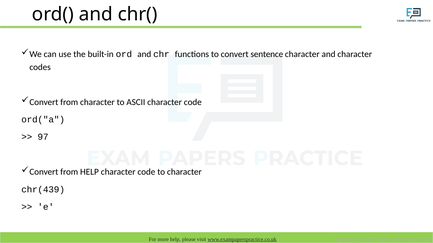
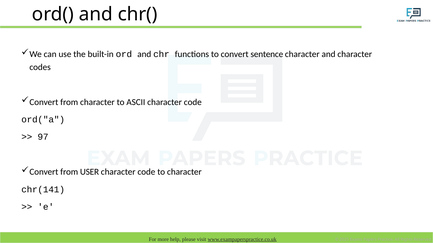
from HELP: HELP -> USER
chr(439: chr(439 -> chr(141
